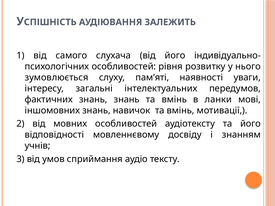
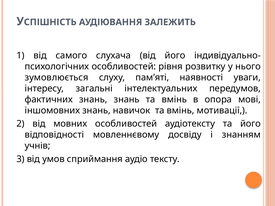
ланки: ланки -> опора
